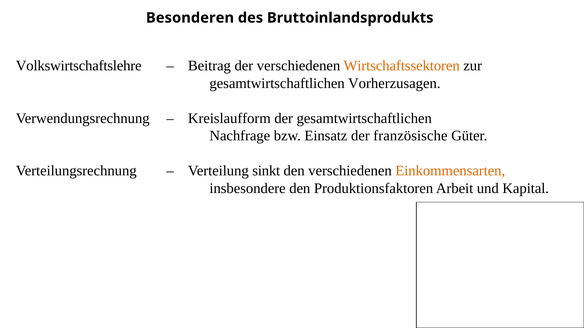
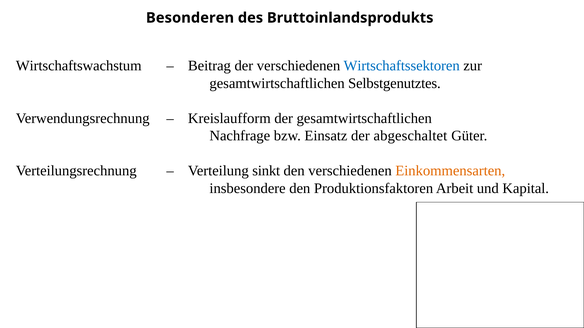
Volkswirtschaftslehre: Volkswirtschaftslehre -> Wirtschaftswachstum
Wirtschaftssektoren colour: orange -> blue
Vorherzusagen: Vorherzusagen -> Selbstgenutztes
französische: französische -> abgeschaltet
